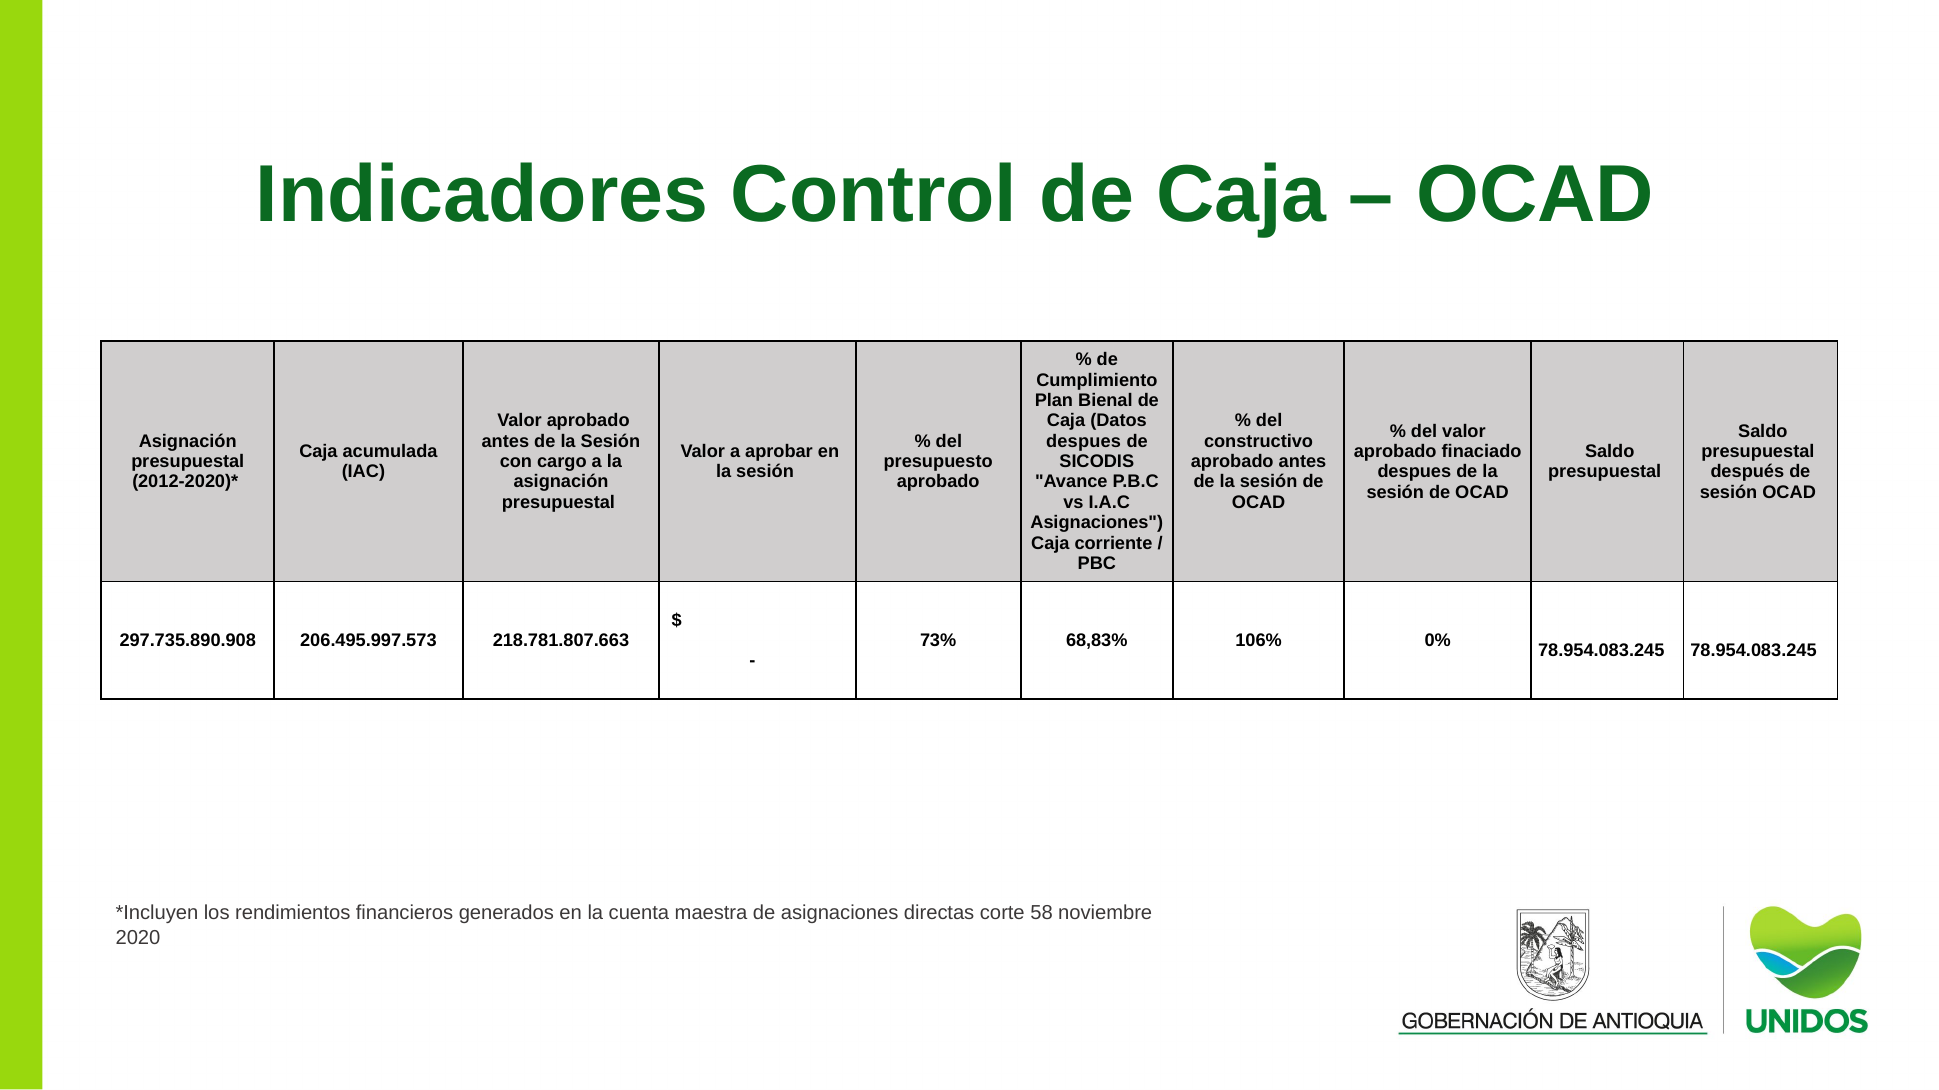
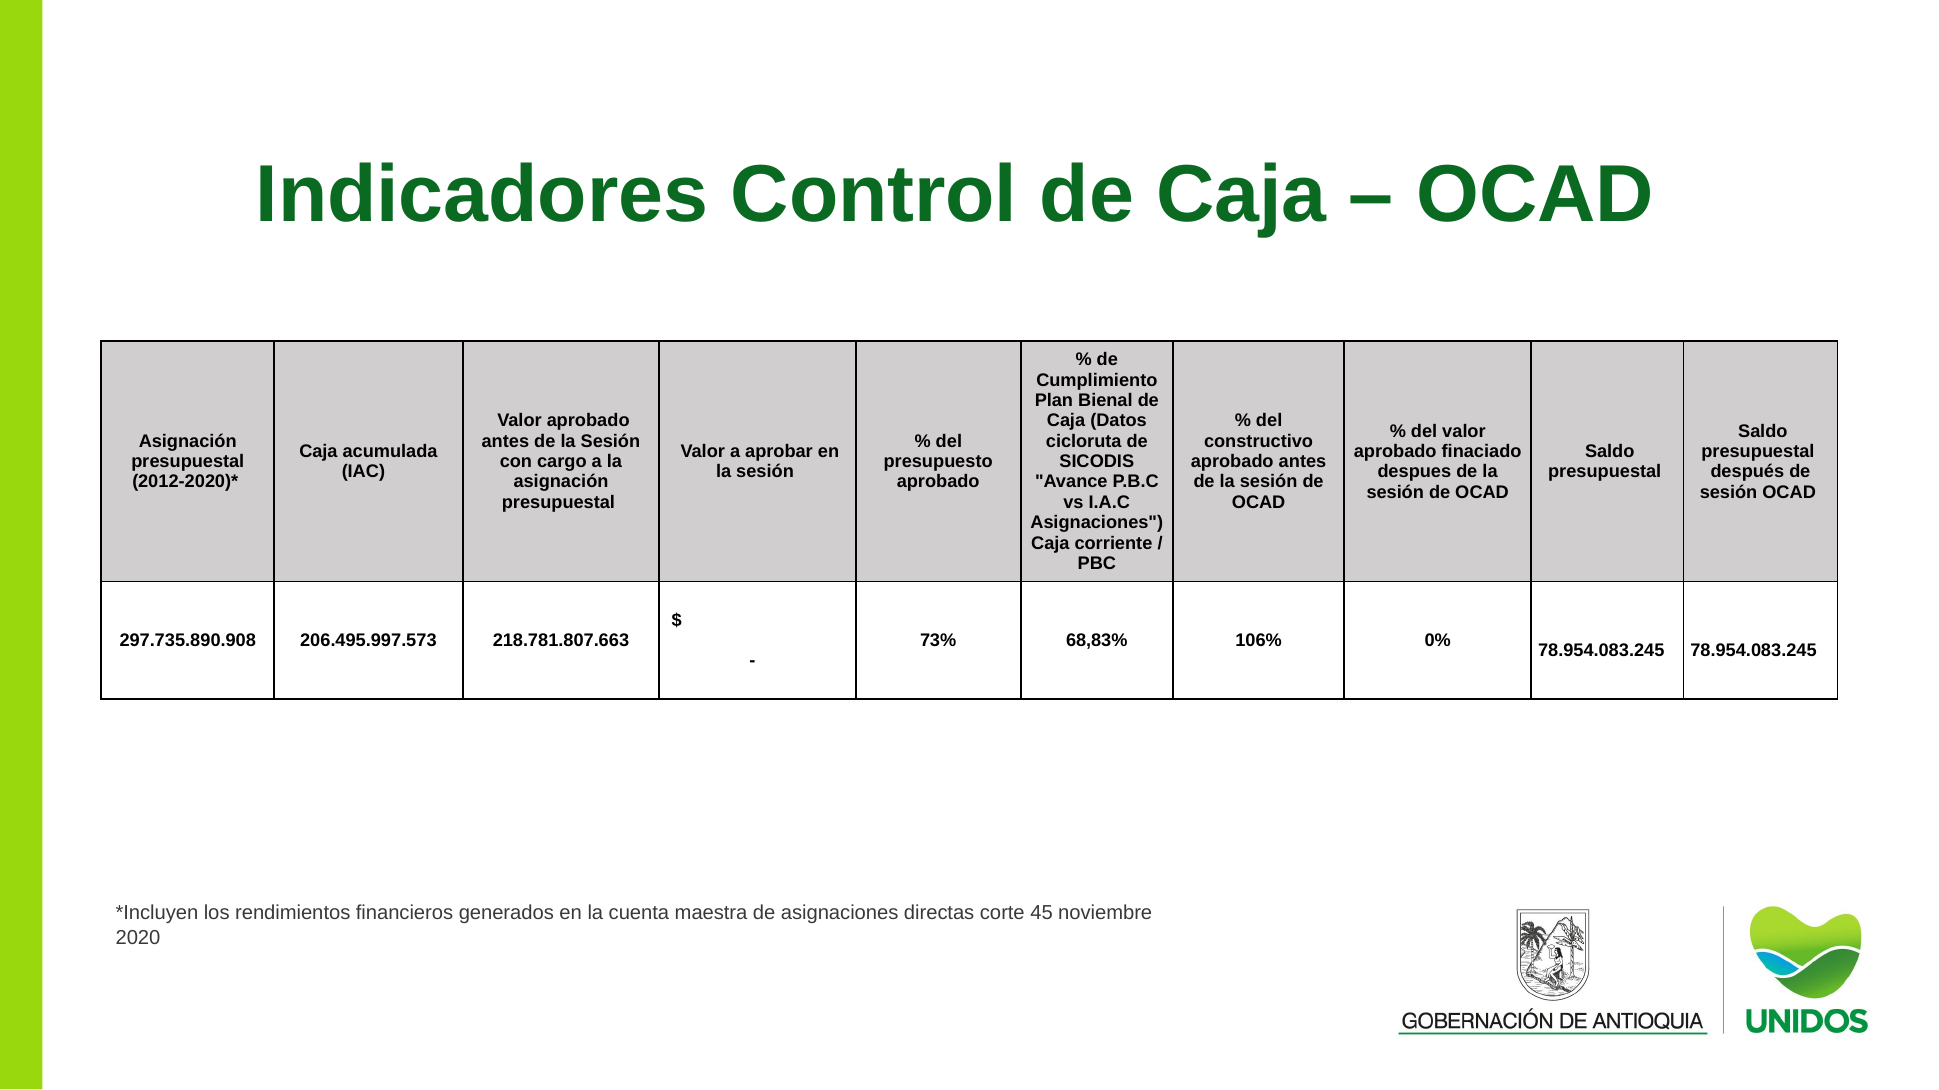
despues at (1084, 441): despues -> cicloruta
58: 58 -> 45
